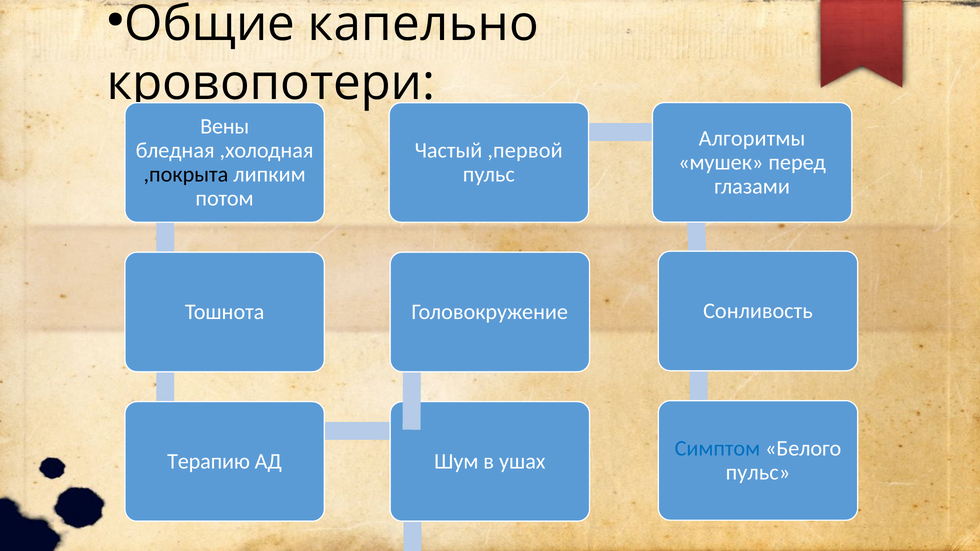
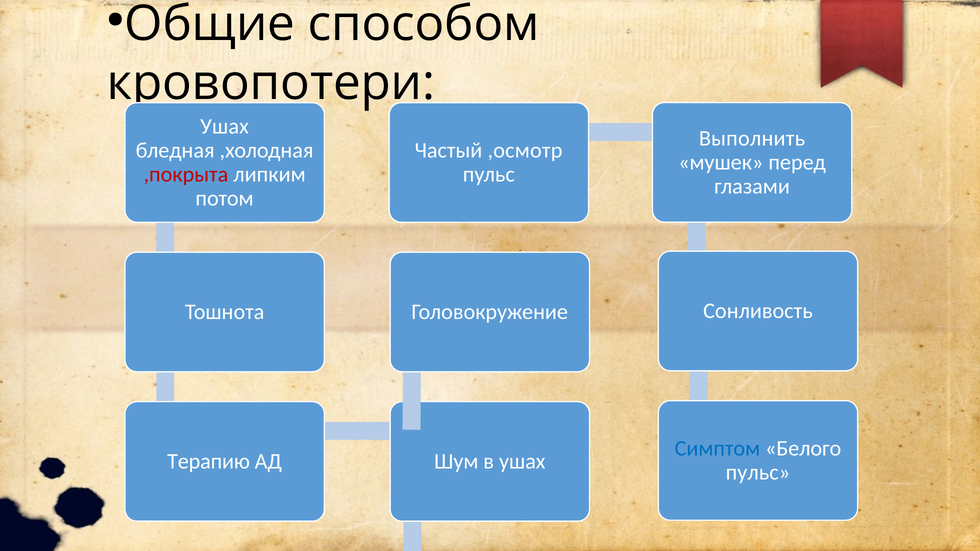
капельно: капельно -> способом
Вены at (225, 126): Вены -> Ушах
Алгоритмы: Алгоритмы -> Выполнить
,первой: ,первой -> ,осмотр
,покрыта colour: black -> red
